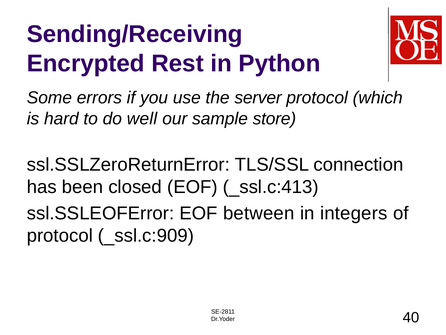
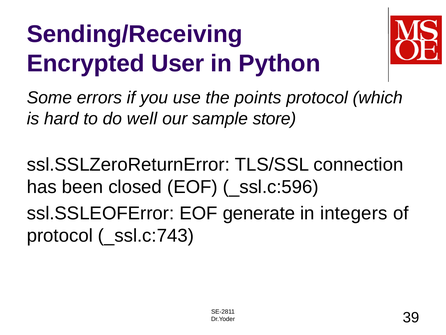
Rest: Rest -> User
server: server -> points
_ssl.c:413: _ssl.c:413 -> _ssl.c:596
between: between -> generate
_ssl.c:909: _ssl.c:909 -> _ssl.c:743
40: 40 -> 39
